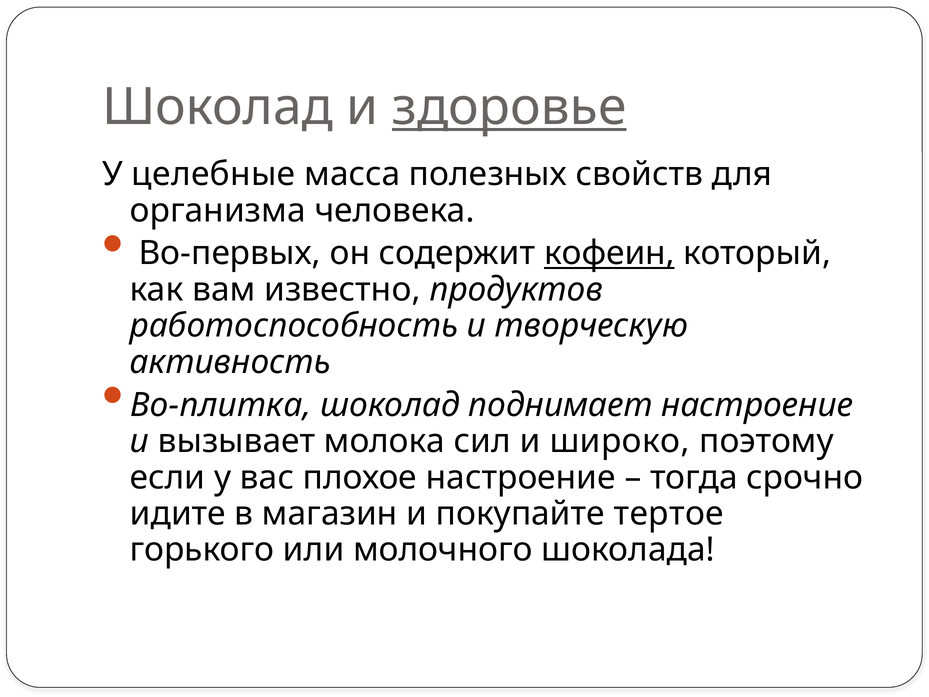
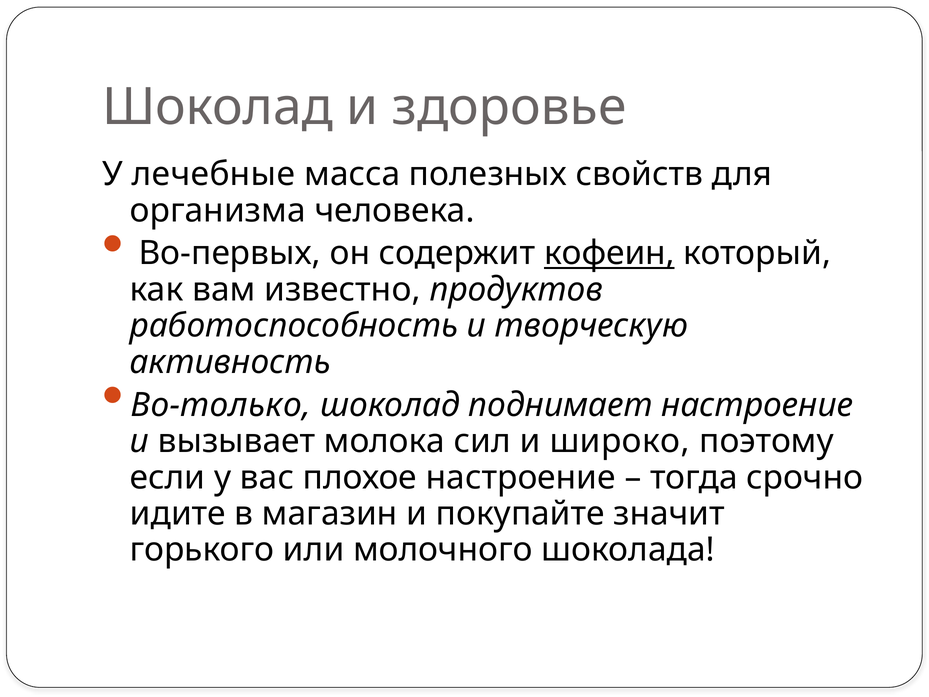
здоровье underline: present -> none
целебные: целебные -> лечебные
Во-плитка: Во-плитка -> Во-только
тертое: тертое -> значит
